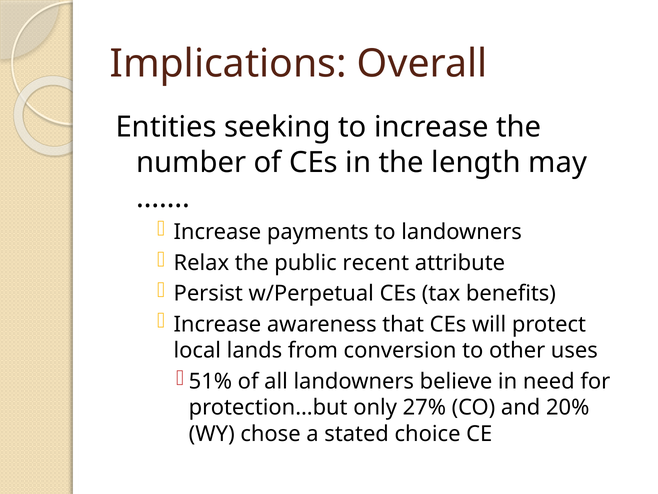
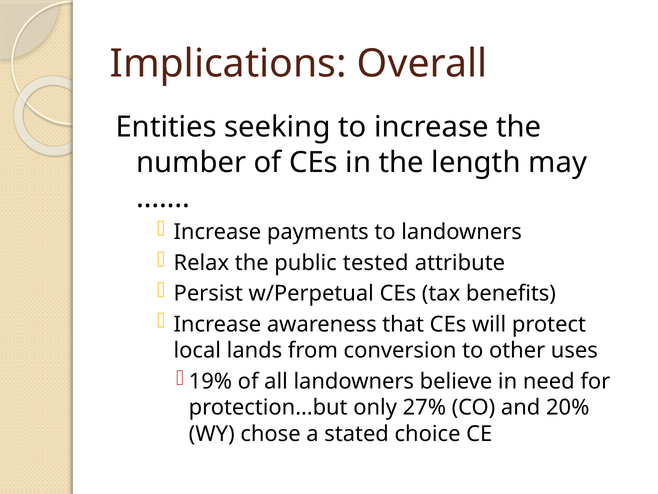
recent: recent -> tested
51%: 51% -> 19%
